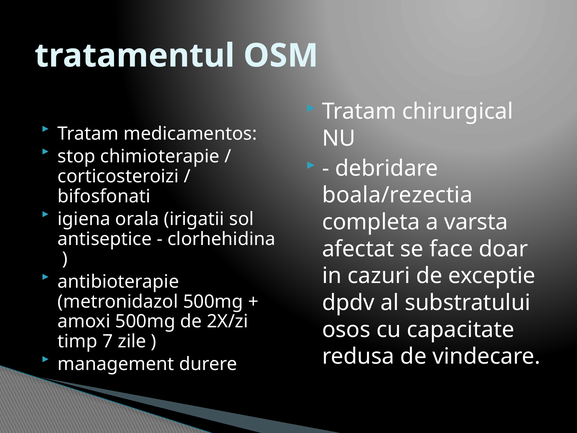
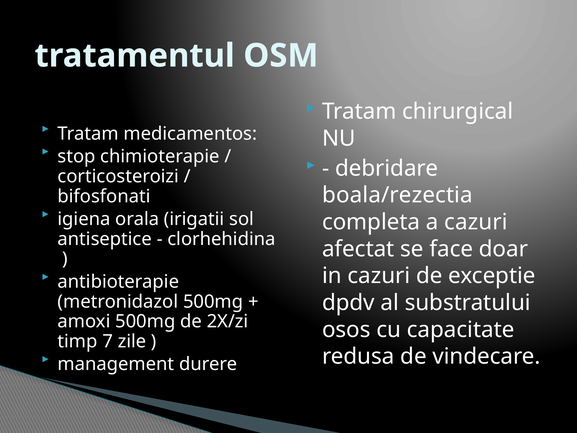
a varsta: varsta -> cazuri
